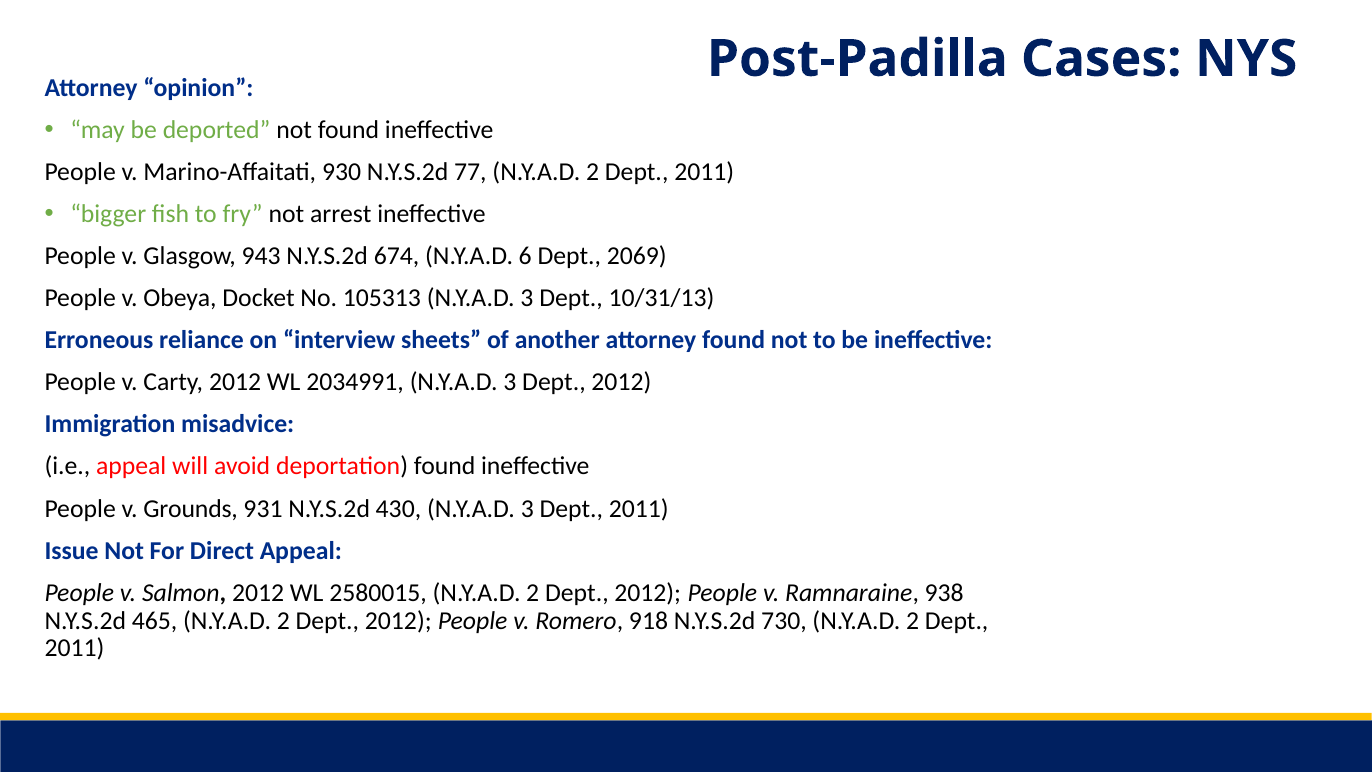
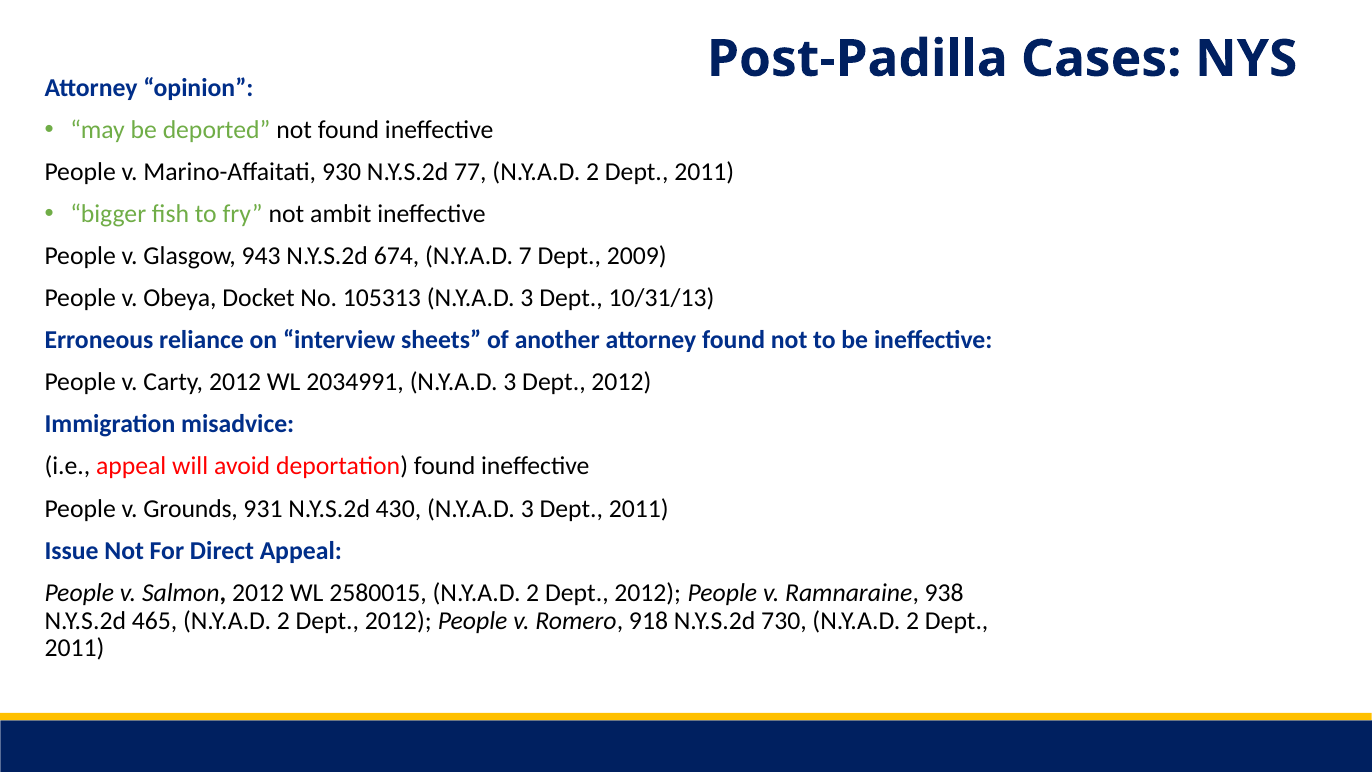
arrest: arrest -> ambit
6: 6 -> 7
2069: 2069 -> 2009
